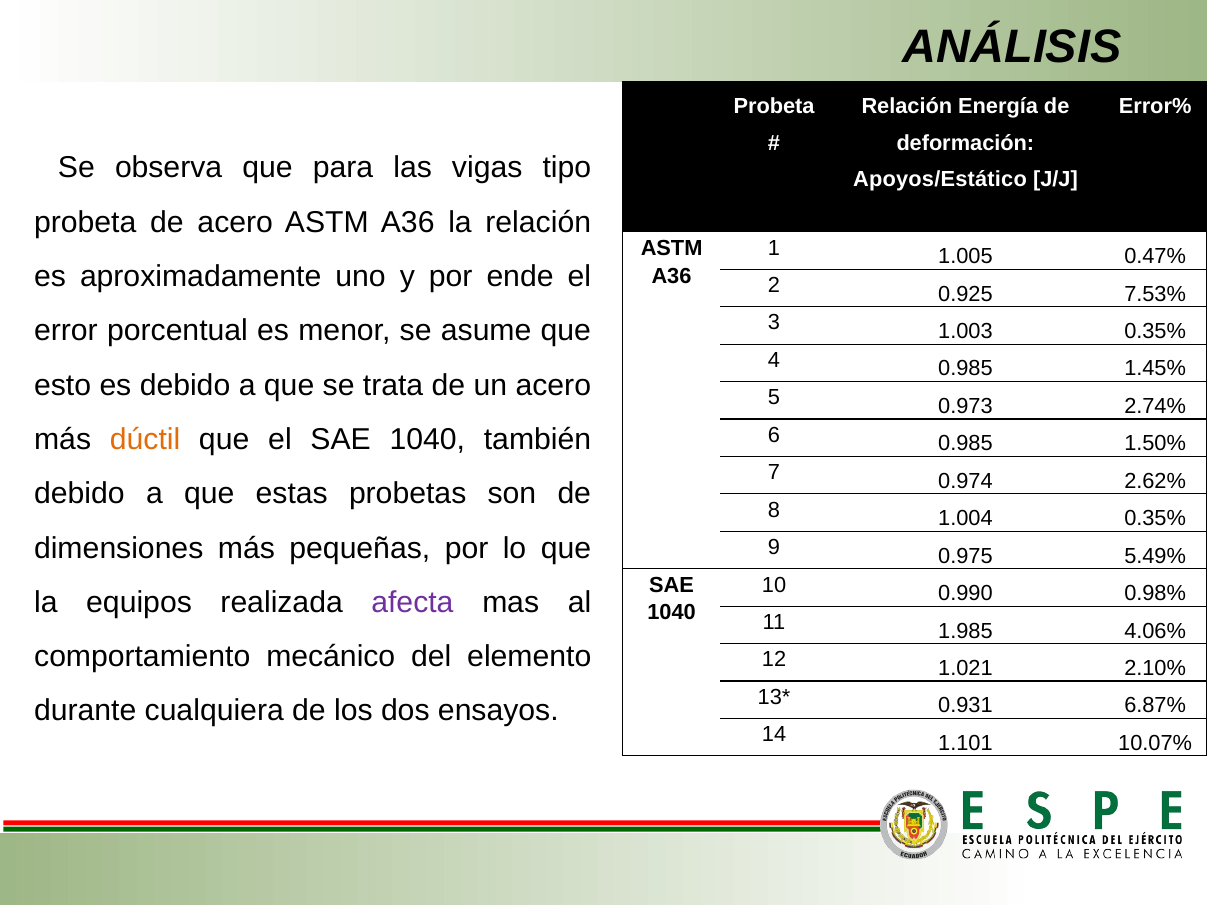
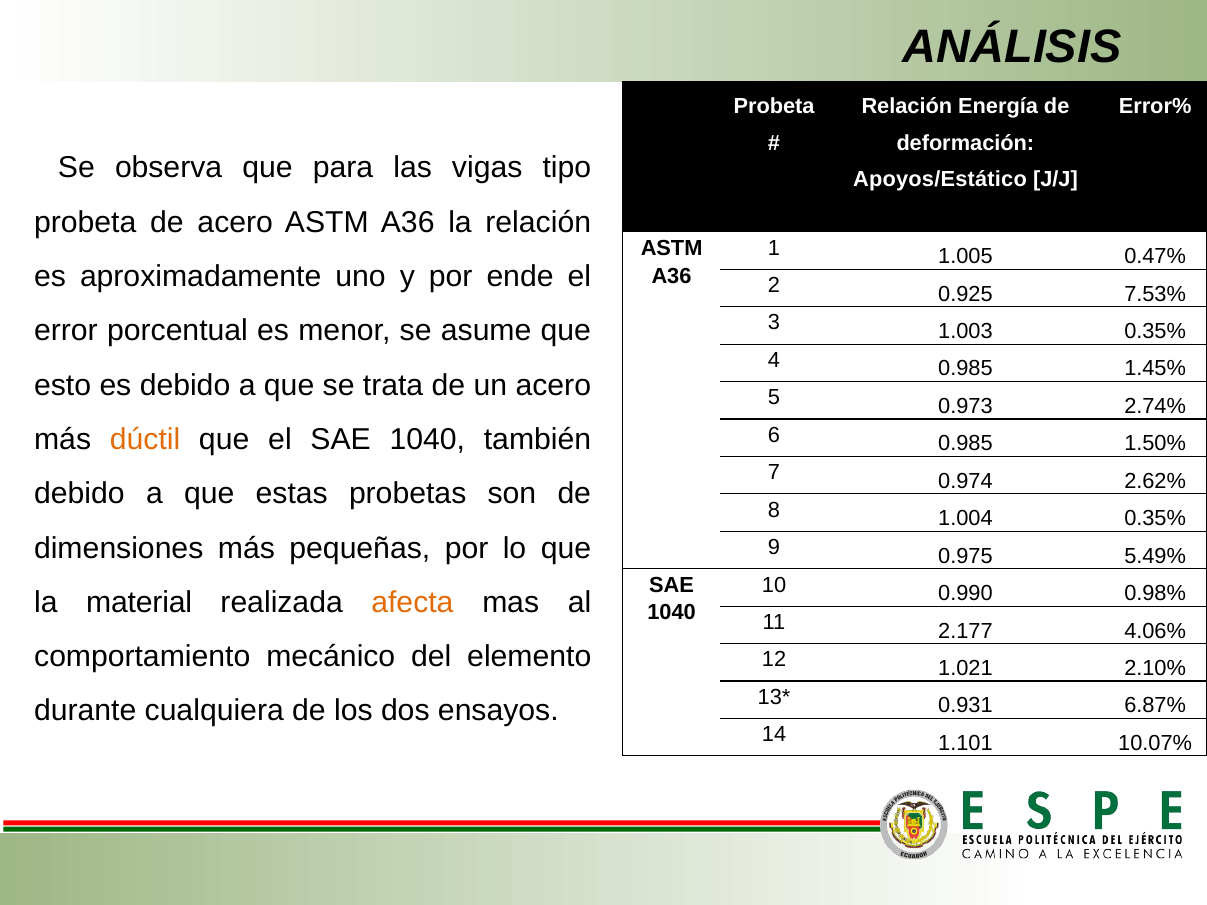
equipos: equipos -> material
afecta colour: purple -> orange
1.985: 1.985 -> 2.177
